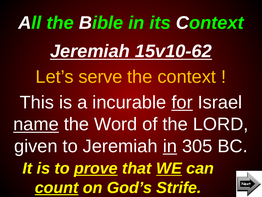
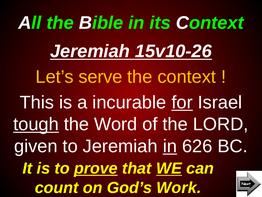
15v10-62: 15v10-62 -> 15v10-26
name: name -> tough
305: 305 -> 626
count underline: present -> none
Strife: Strife -> Work
